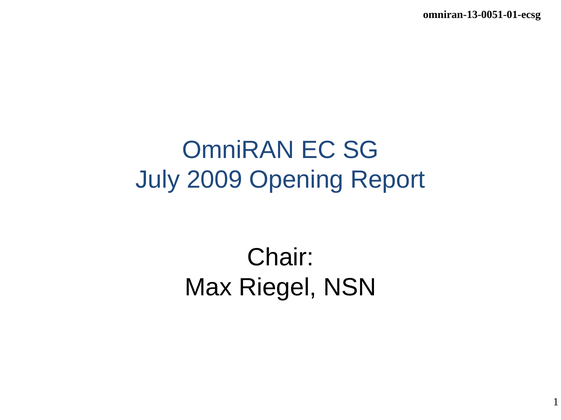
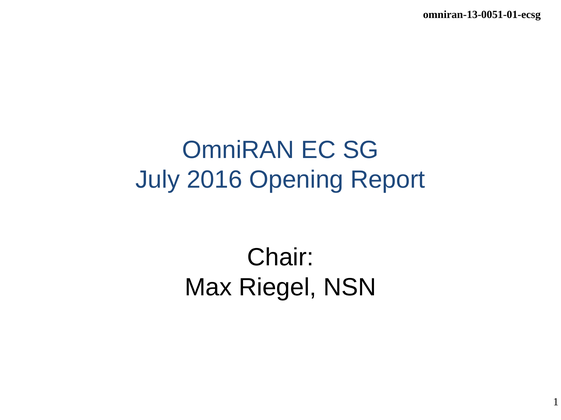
2009: 2009 -> 2016
